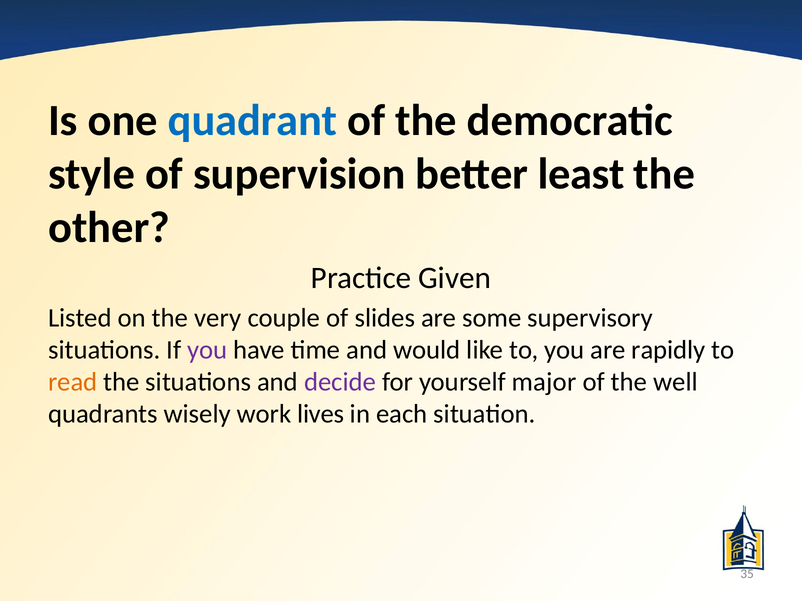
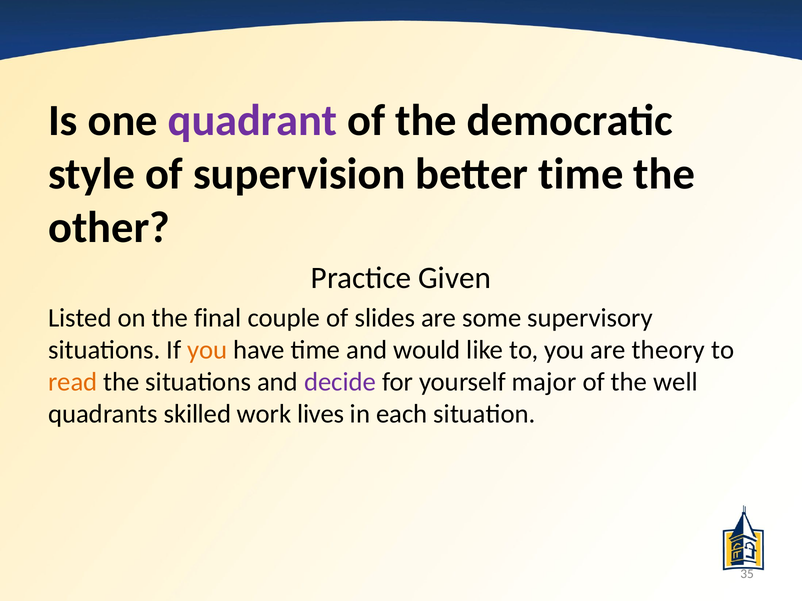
quadrant colour: blue -> purple
better least: least -> time
very: very -> final
you at (207, 350) colour: purple -> orange
rapidly: rapidly -> theory
wisely: wisely -> skilled
